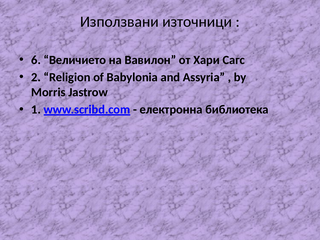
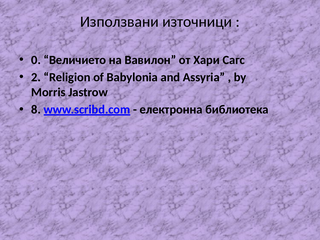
6: 6 -> 0
1: 1 -> 8
